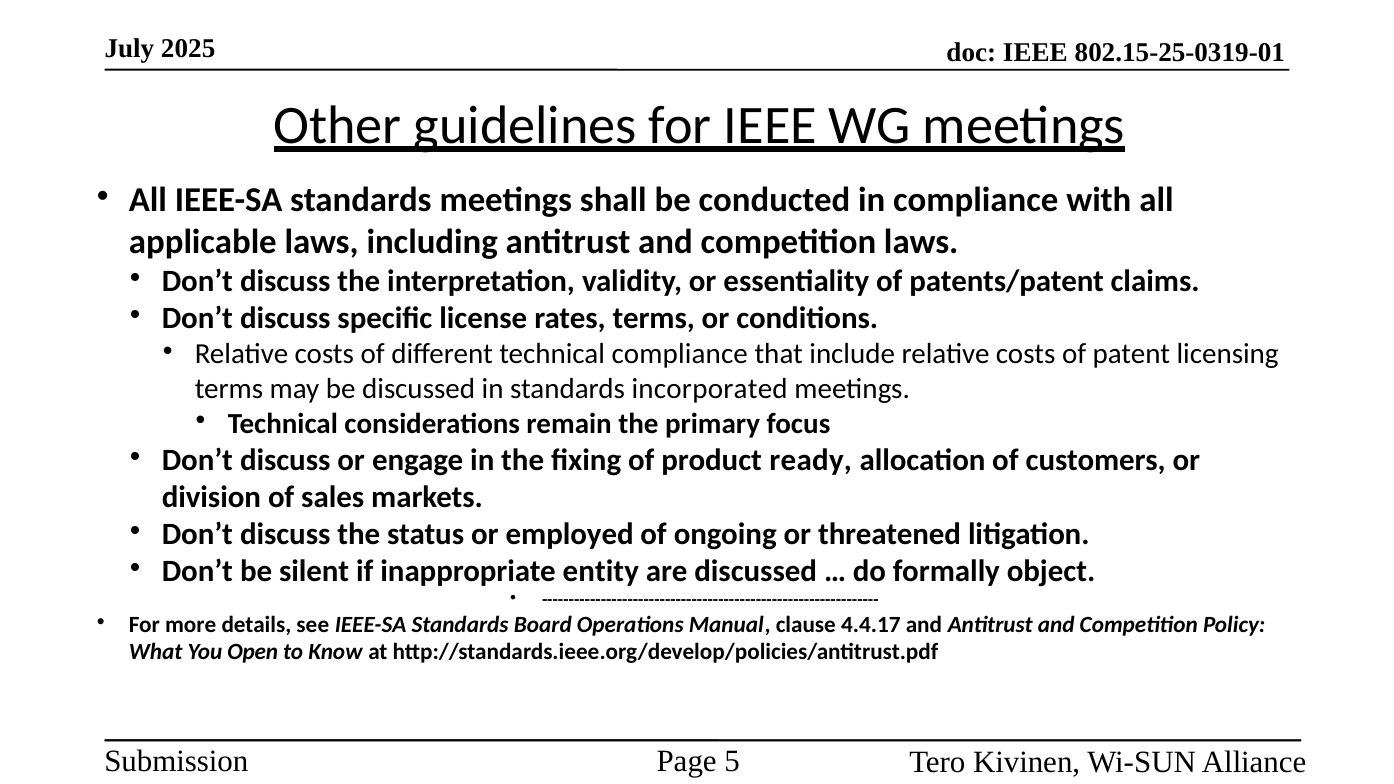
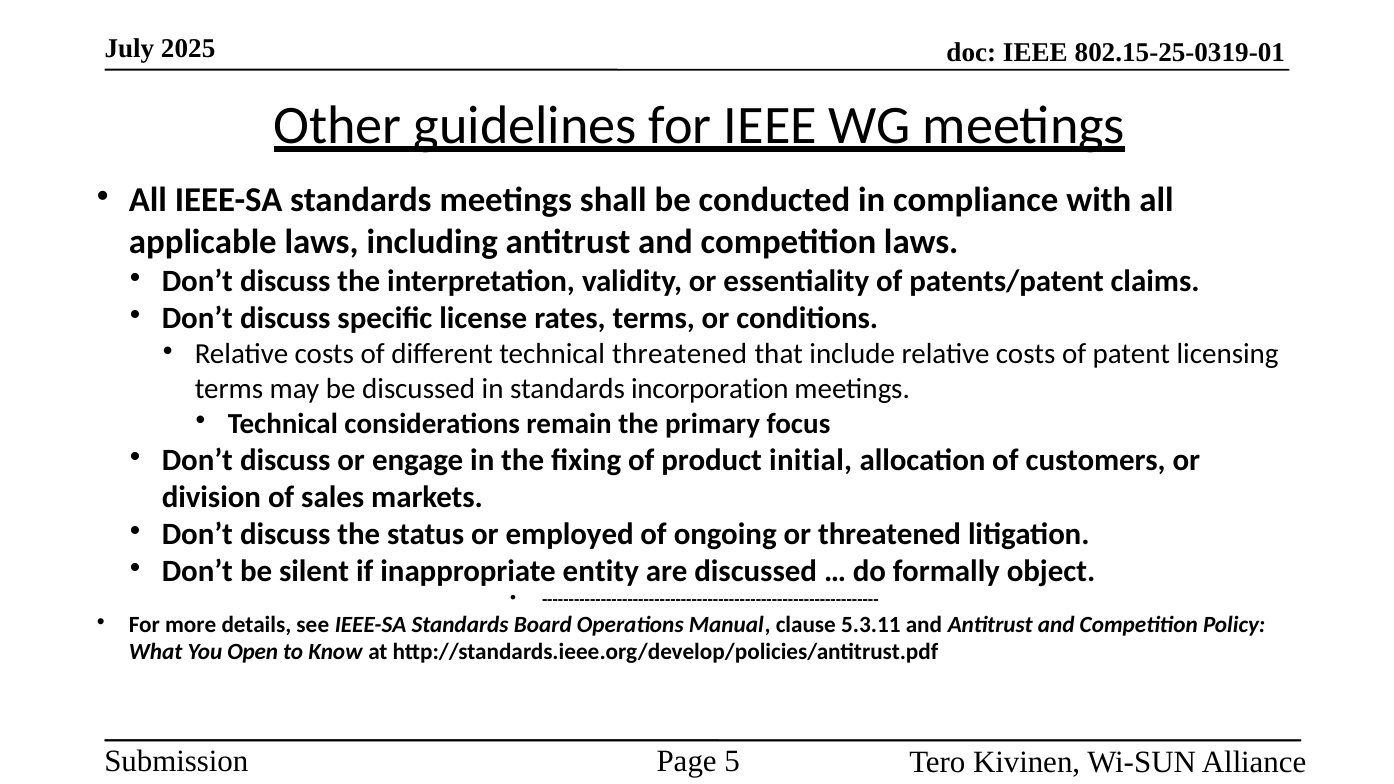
technical compliance: compliance -> threatened
incorporated: incorporated -> incorporation
ready: ready -> initial
4.4.17: 4.4.17 -> 5.3.11
